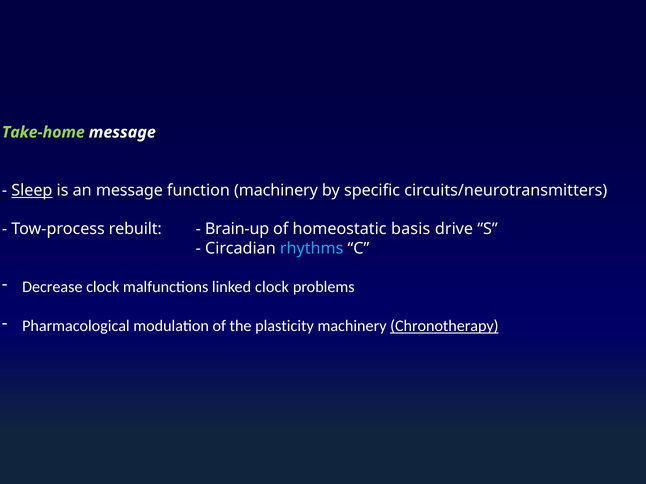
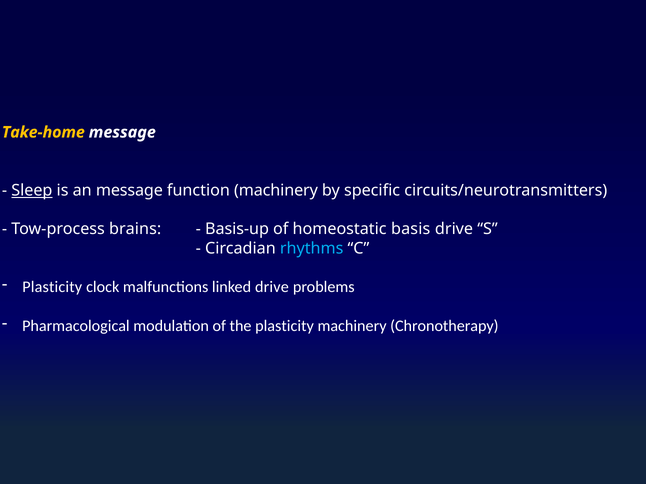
Take-home colour: light green -> yellow
rebuilt: rebuilt -> brains
Brain-up: Brain-up -> Basis-up
Decrease at (52, 287): Decrease -> Plasticity
linked clock: clock -> drive
Chronotherapy underline: present -> none
